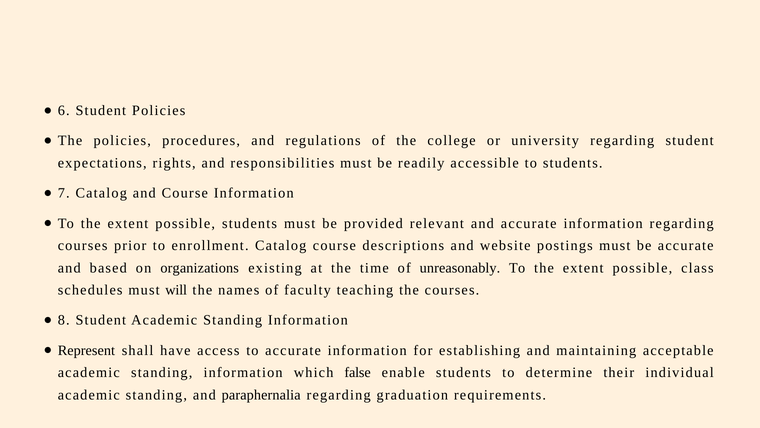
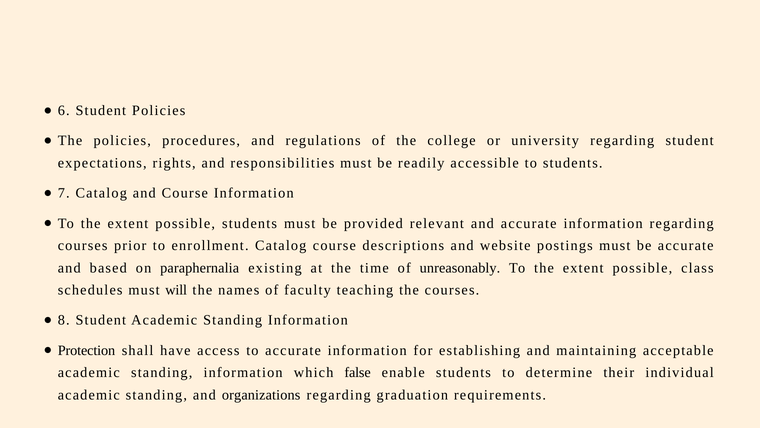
organizations: organizations -> paraphernalia
Represent: Represent -> Protection
paraphernalia: paraphernalia -> organizations
